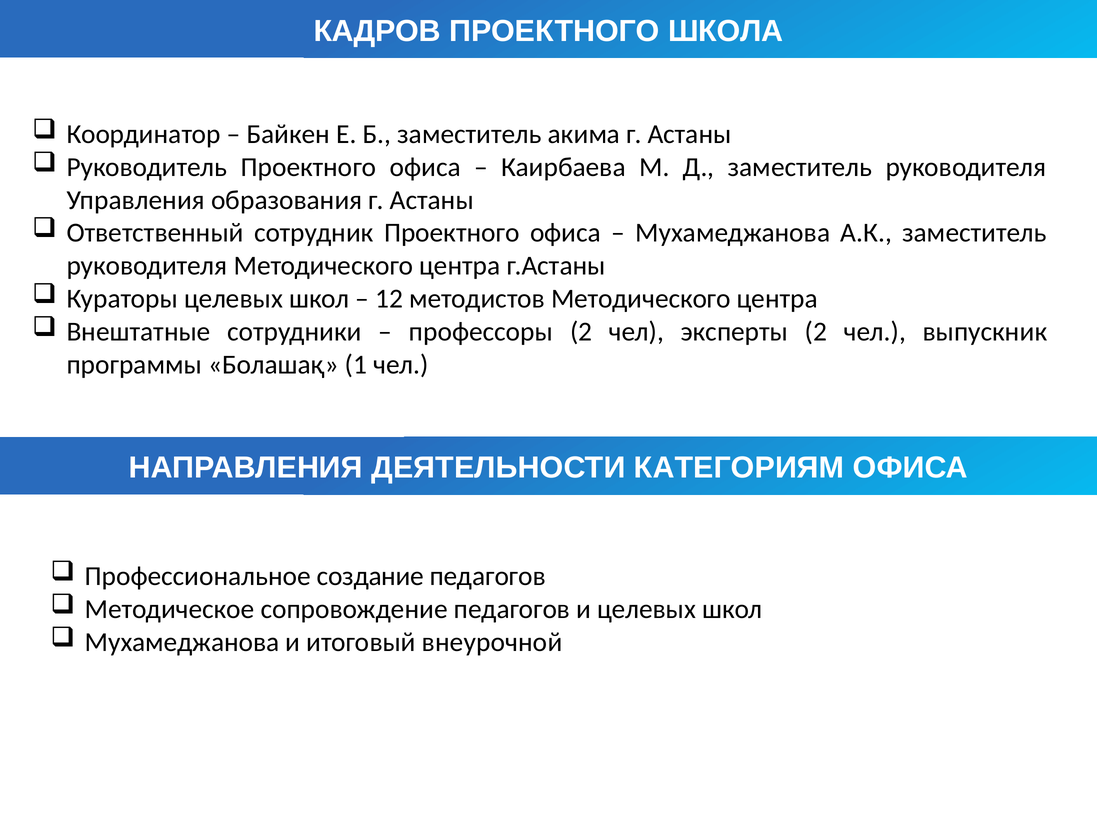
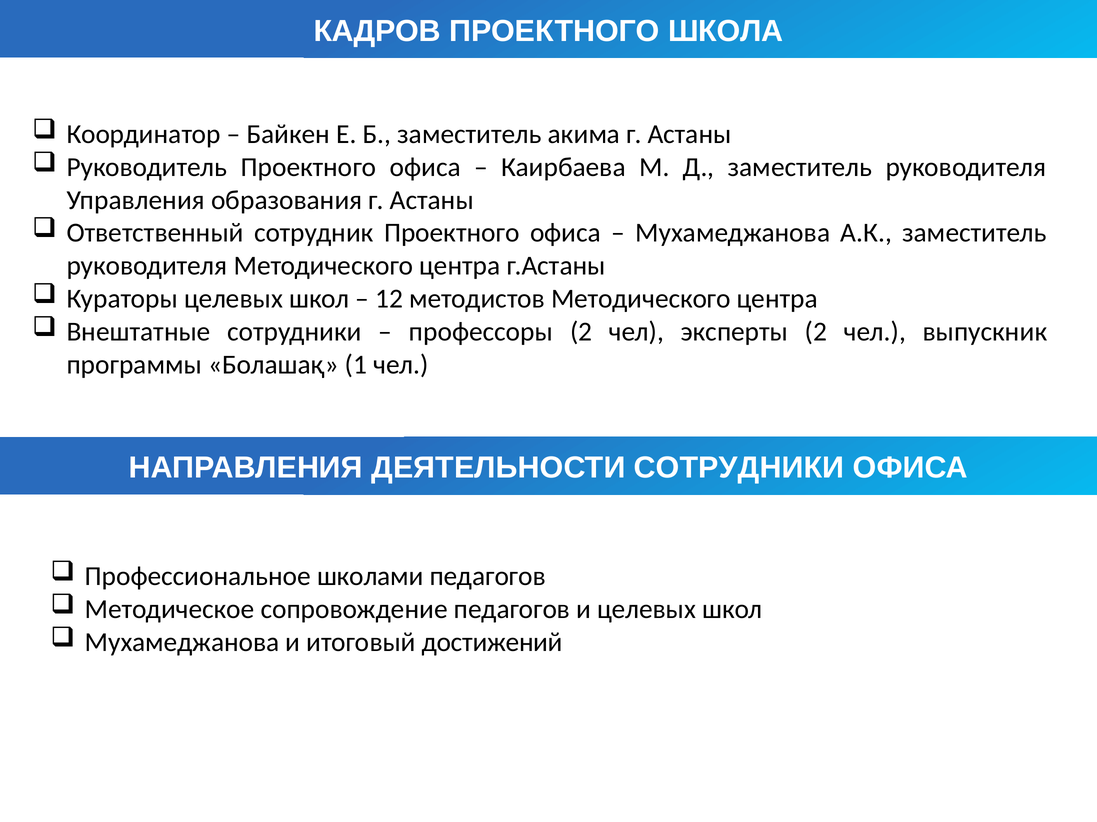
ДЕЯТЕЛЬНОСТИ КАТЕГОРИЯМ: КАТЕГОРИЯМ -> СОТРУДНИКИ
создание: создание -> школами
внеурочной: внеурочной -> достижений
